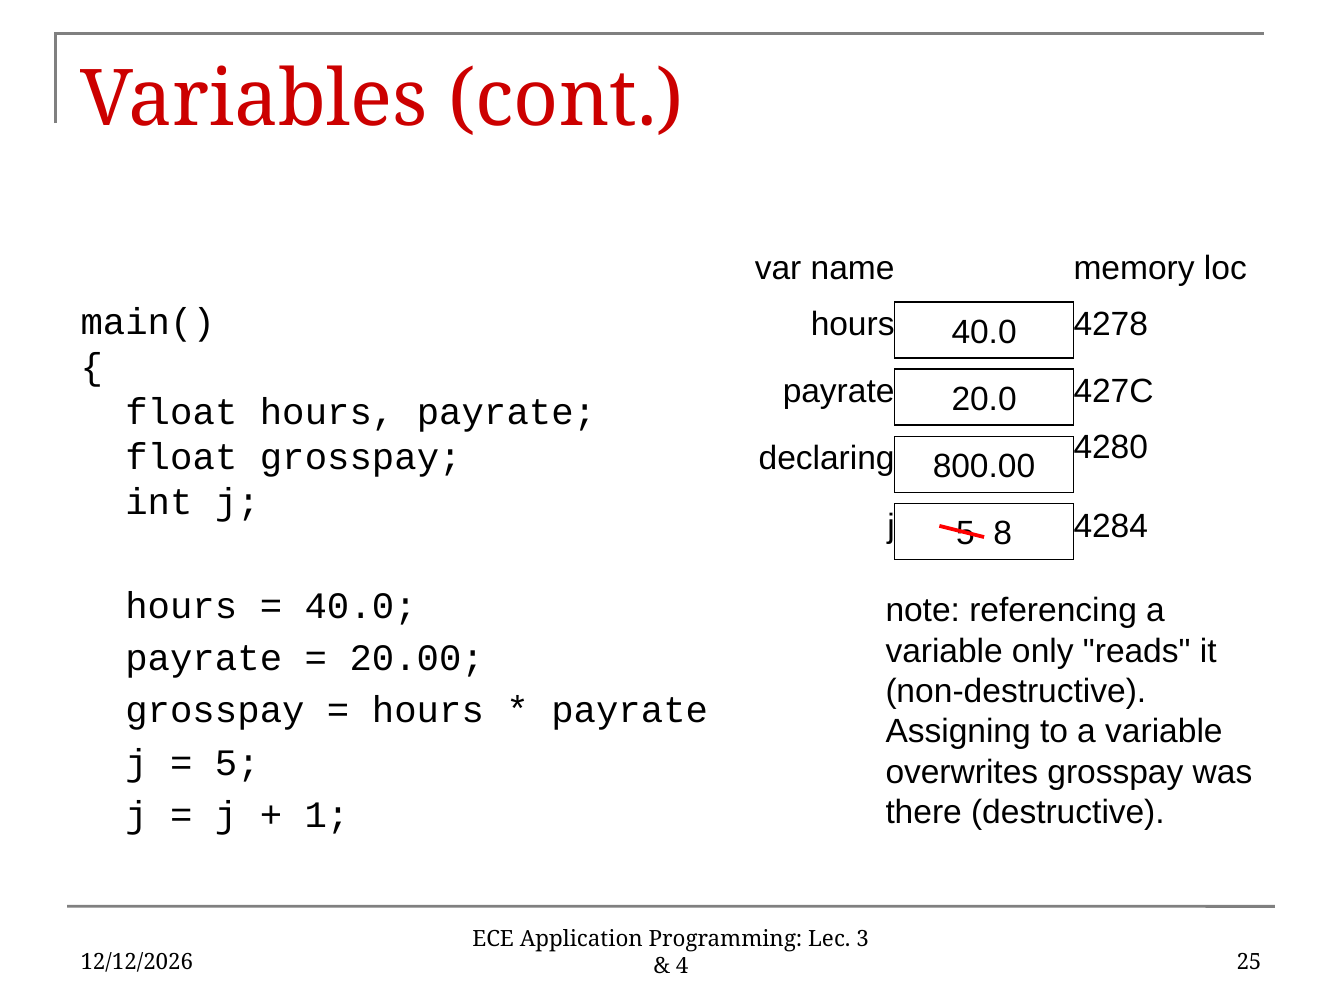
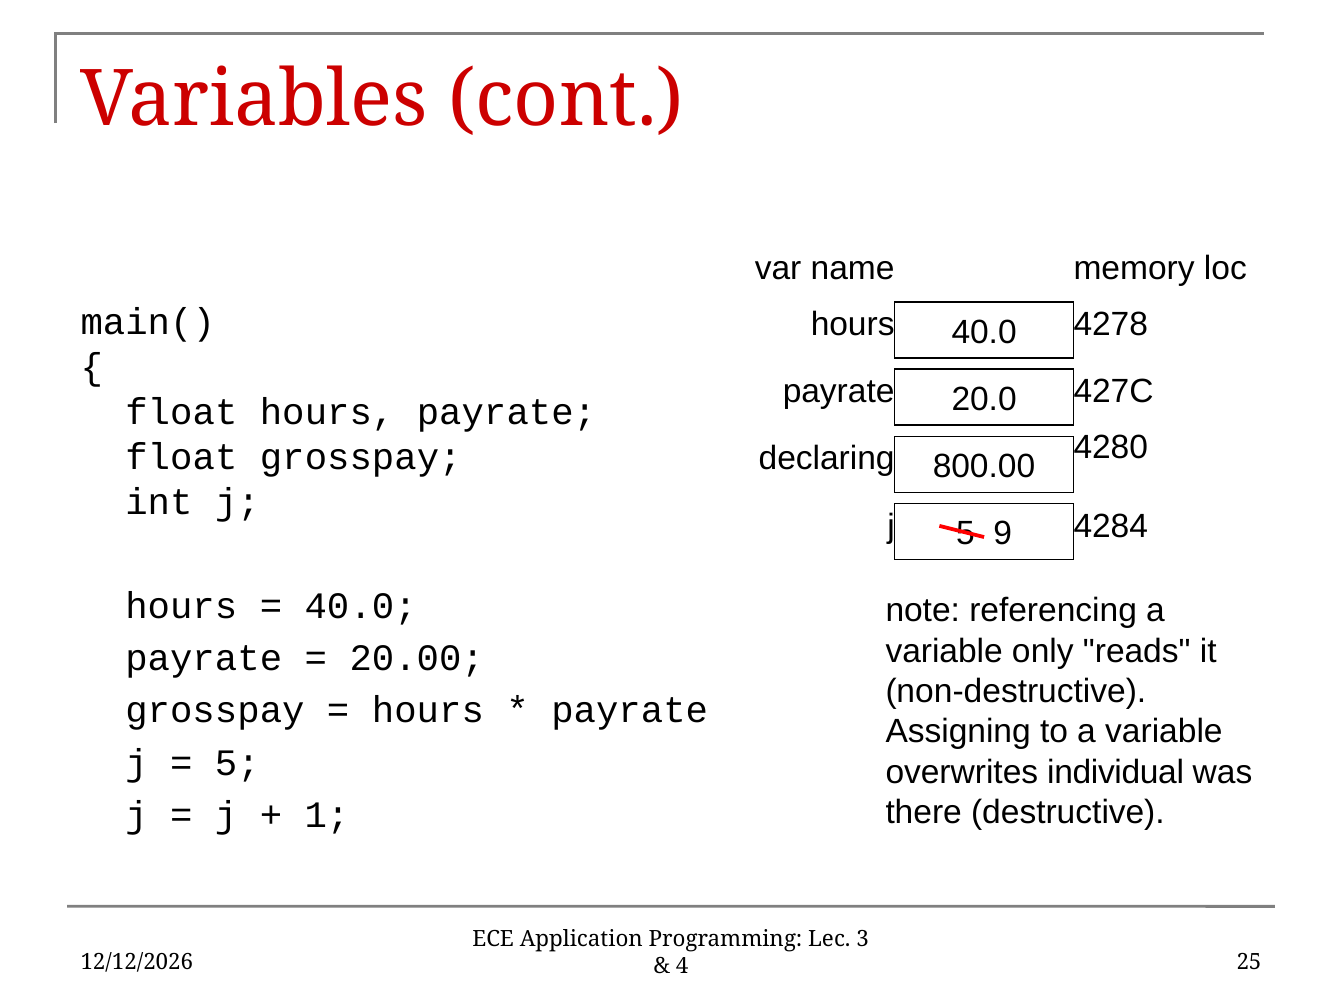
8: 8 -> 9
overwrites grosspay: grosspay -> individual
